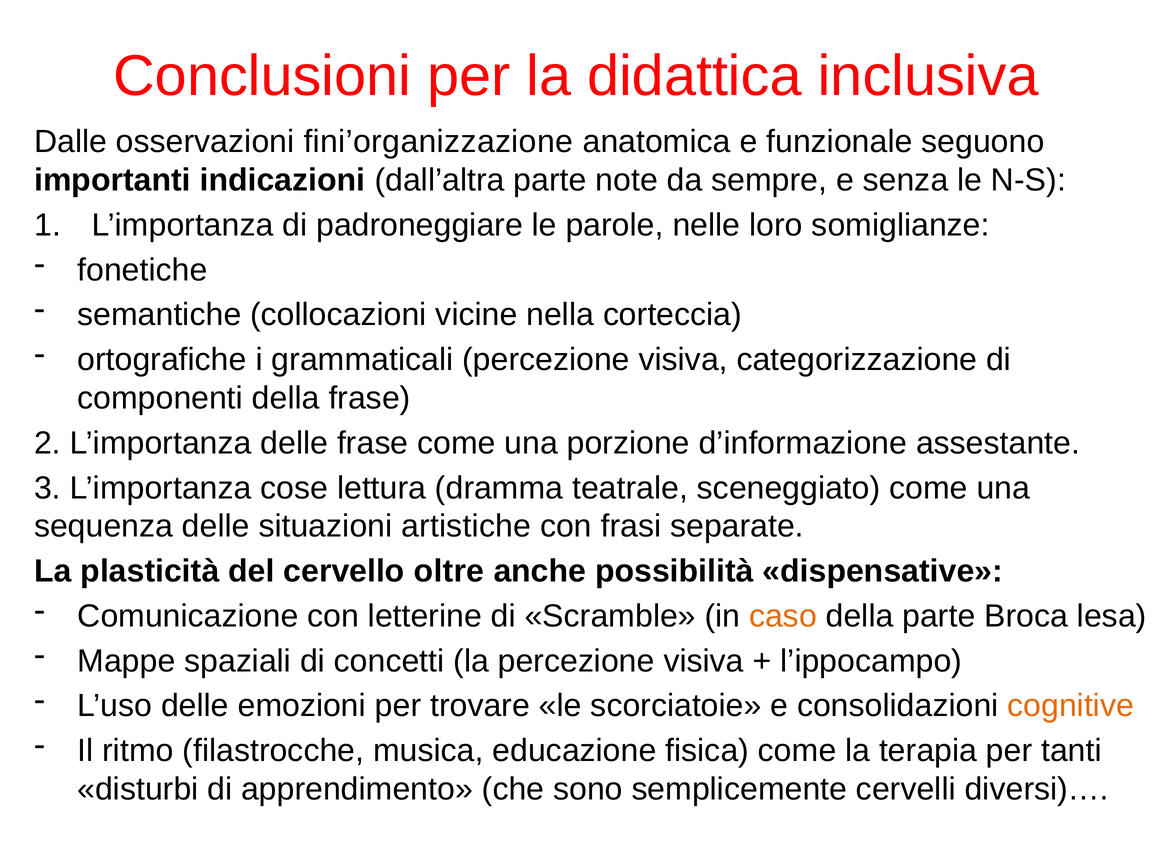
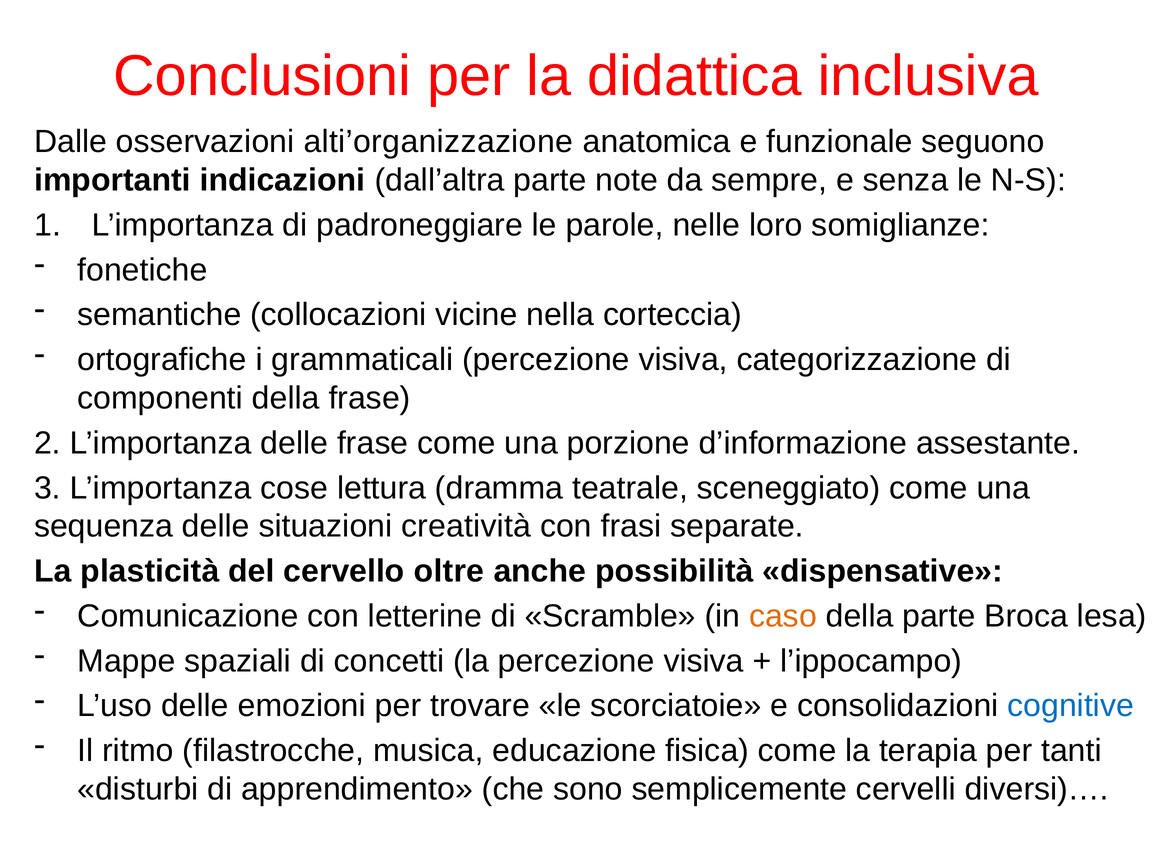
fini’organizzazione: fini’organizzazione -> alti’organizzazione
artistiche: artistiche -> creatività
cognitive colour: orange -> blue
